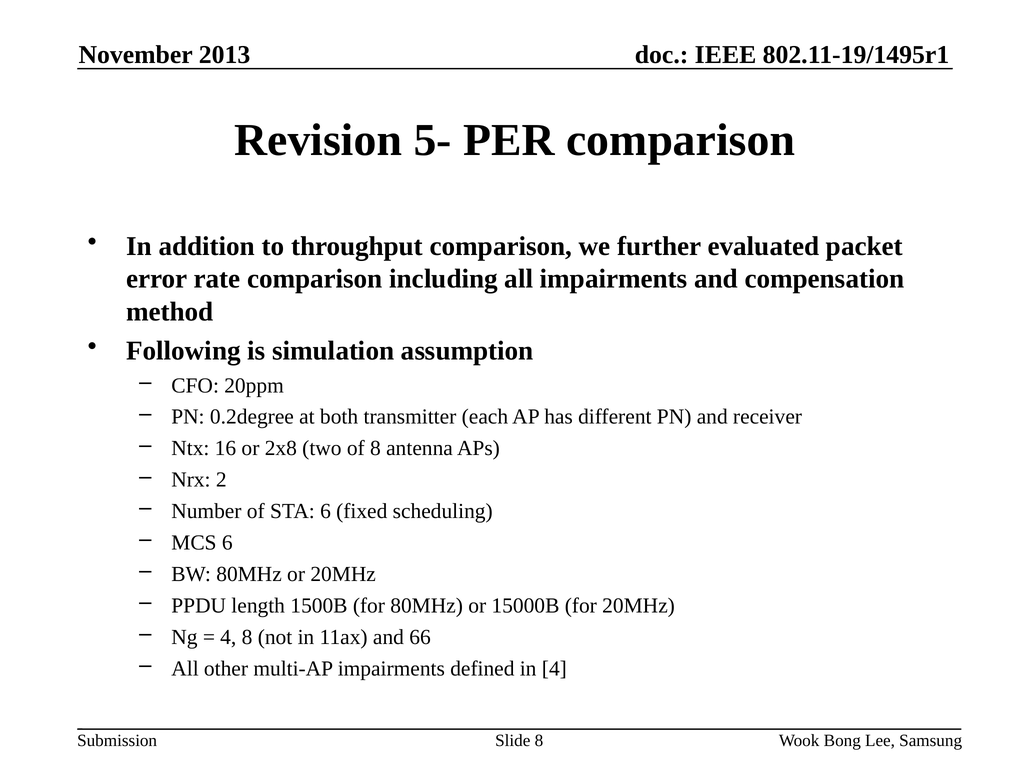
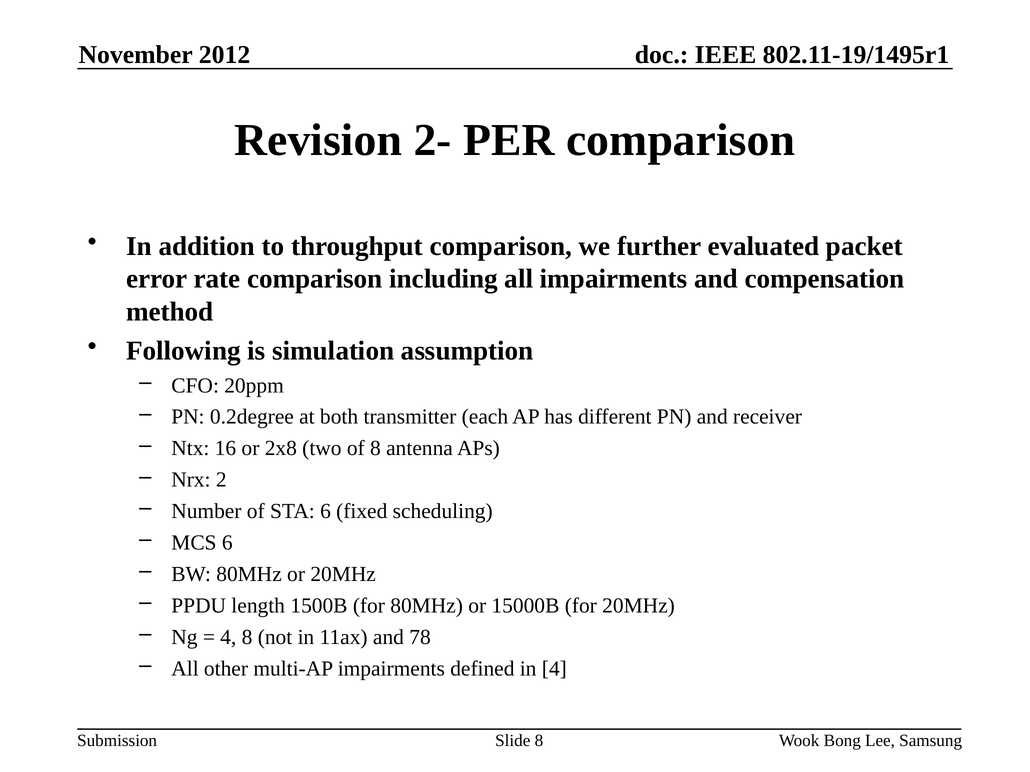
2013: 2013 -> 2012
5-: 5- -> 2-
66: 66 -> 78
